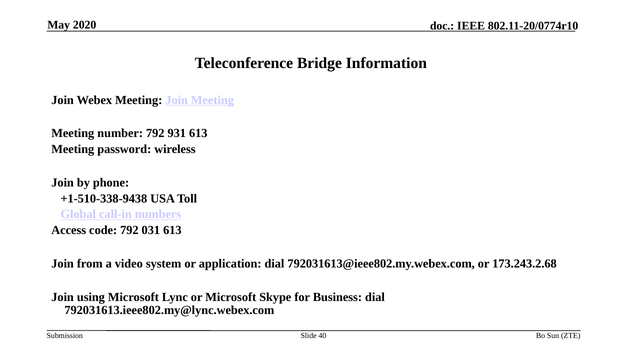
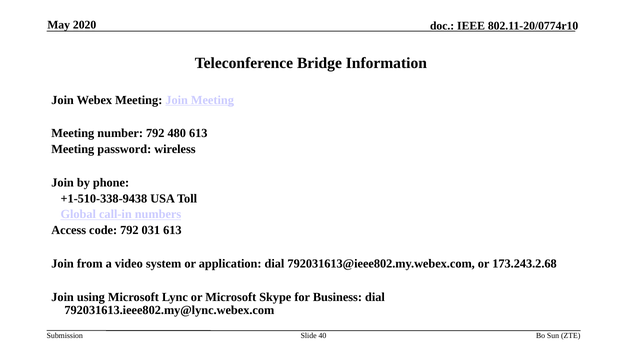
931: 931 -> 480
